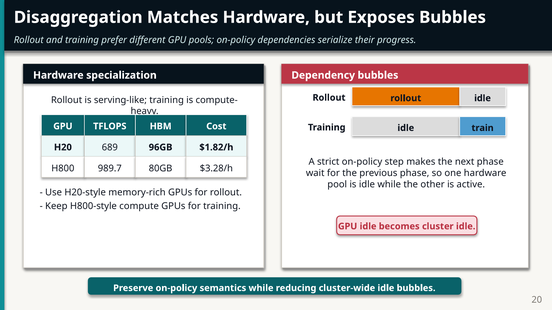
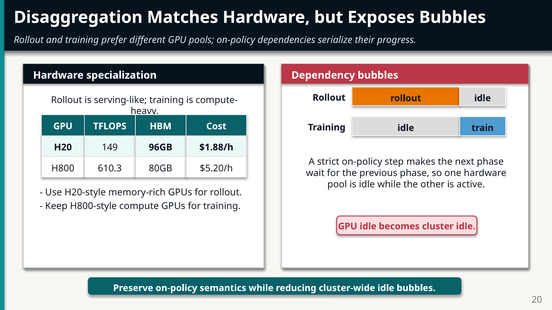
689: 689 -> 149
$1.82/h: $1.82/h -> $1.88/h
989.7: 989.7 -> 610.3
$3.28/h: $3.28/h -> $5.20/h
